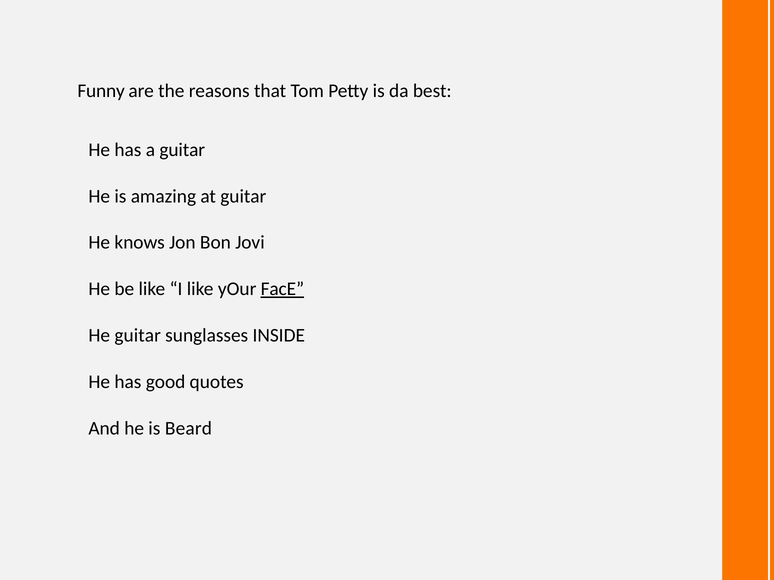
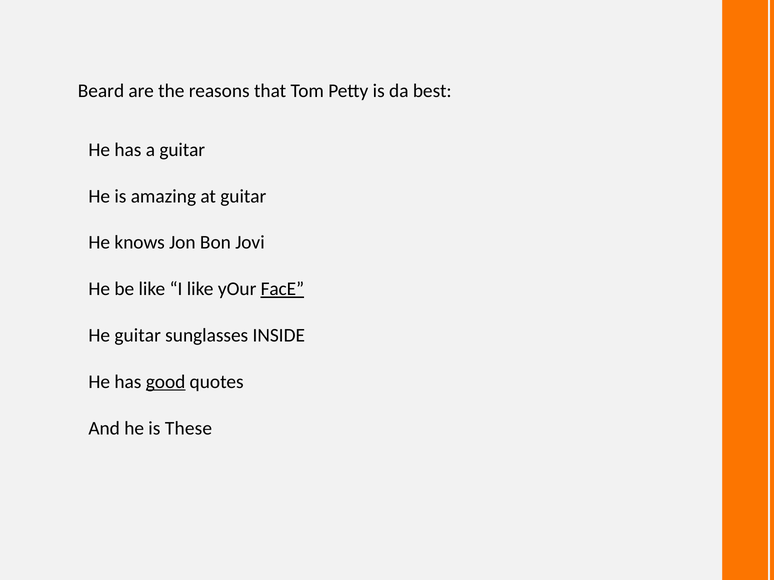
Funny: Funny -> Beard
good underline: none -> present
Beard: Beard -> These
